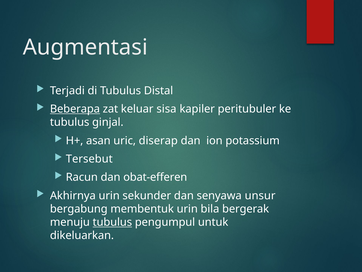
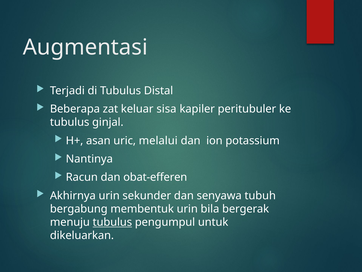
Beberapa underline: present -> none
diserap: diserap -> melalui
Tersebut: Tersebut -> Nantinya
unsur: unsur -> tubuh
